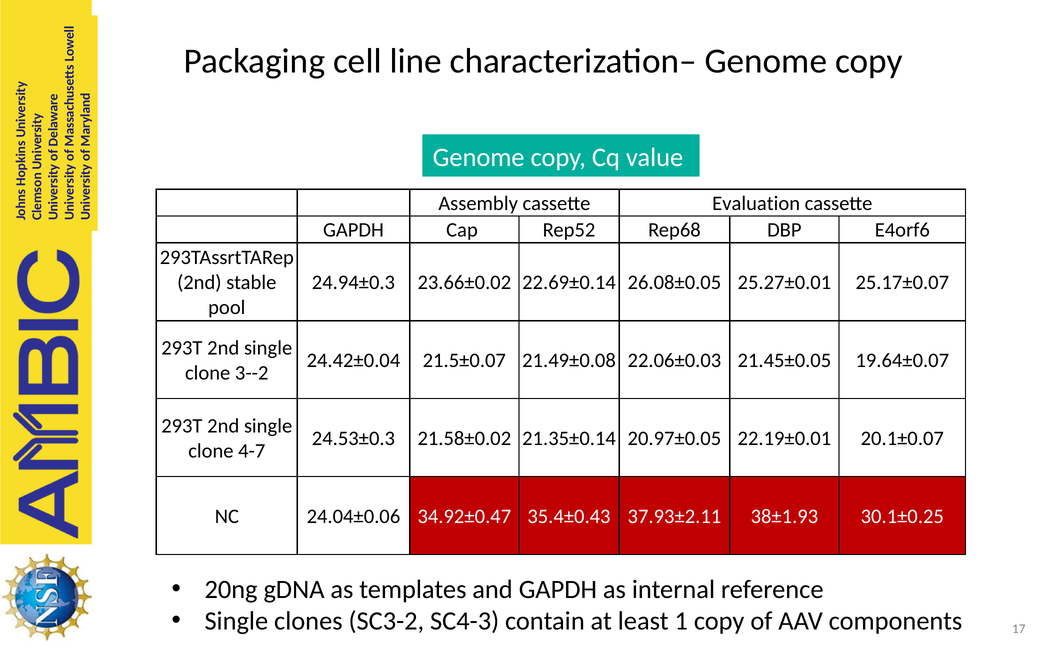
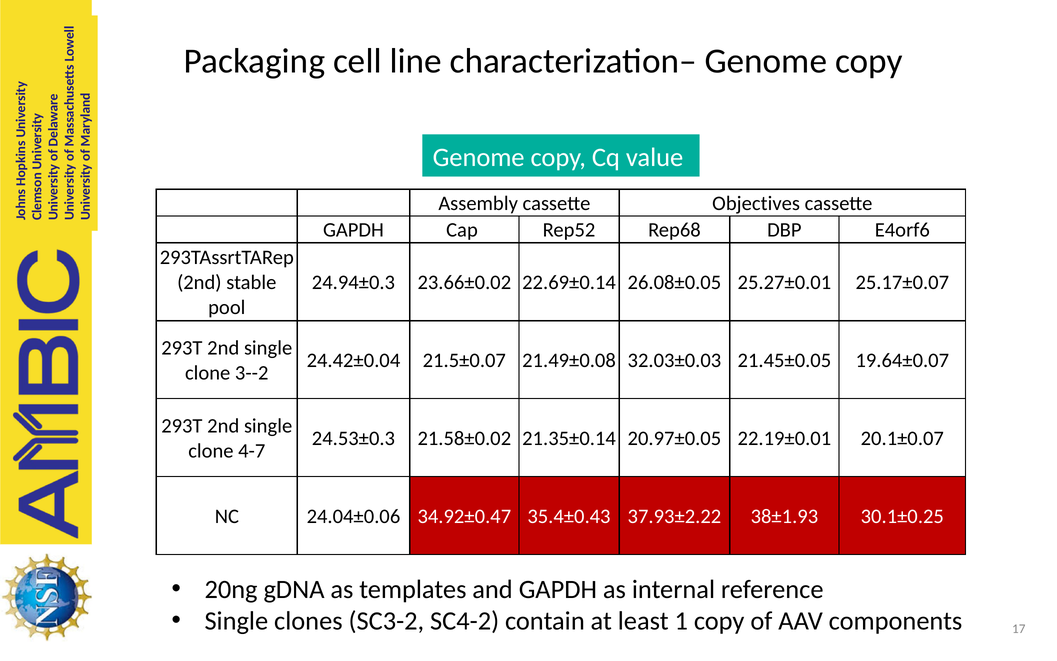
Evaluation: Evaluation -> Objectives
22.06±0.03: 22.06±0.03 -> 32.03±0.03
37.93±2.11: 37.93±2.11 -> 37.93±2.22
SC4-3: SC4-3 -> SC4-2
